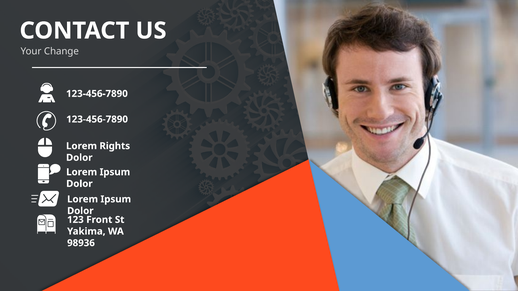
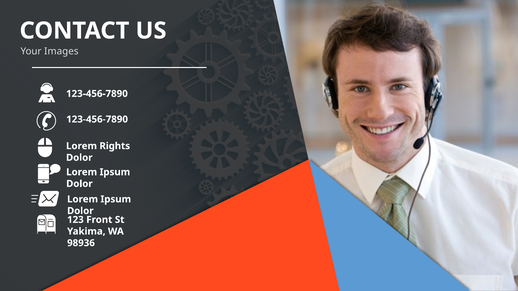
Change: Change -> Images
